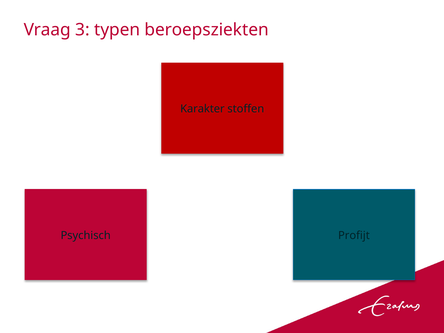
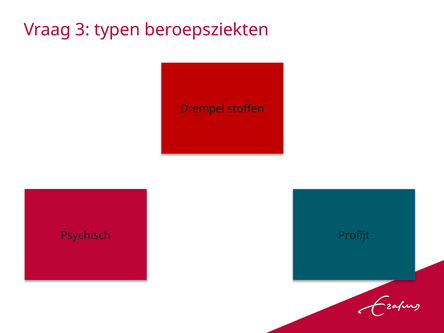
Karakter: Karakter -> Drempel
